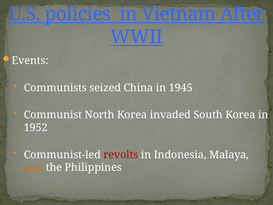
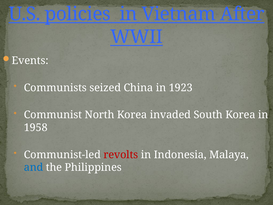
1945: 1945 -> 1923
1952: 1952 -> 1958
and colour: orange -> blue
